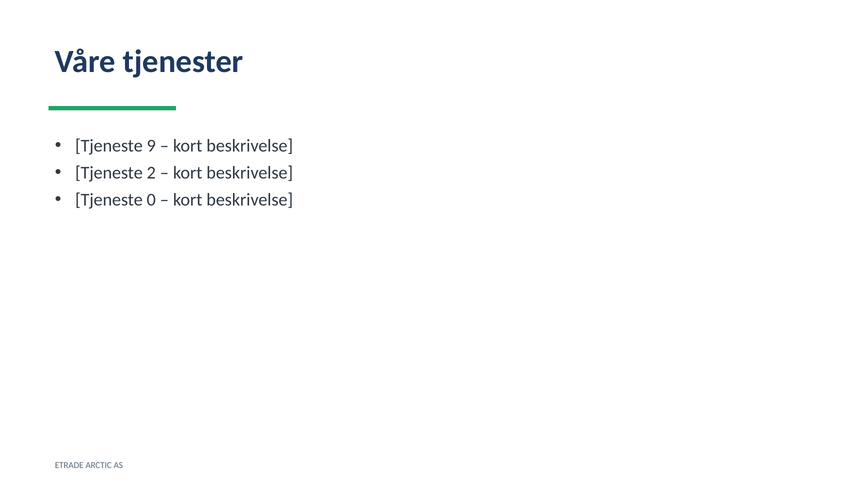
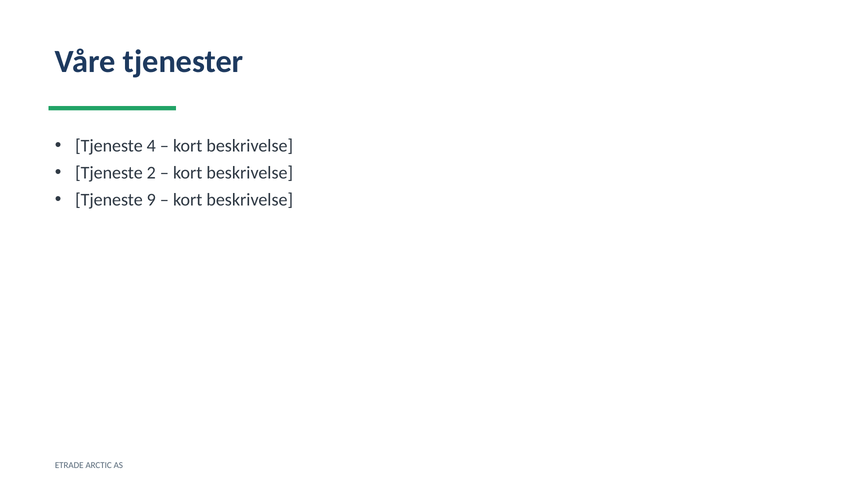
9: 9 -> 4
0: 0 -> 9
